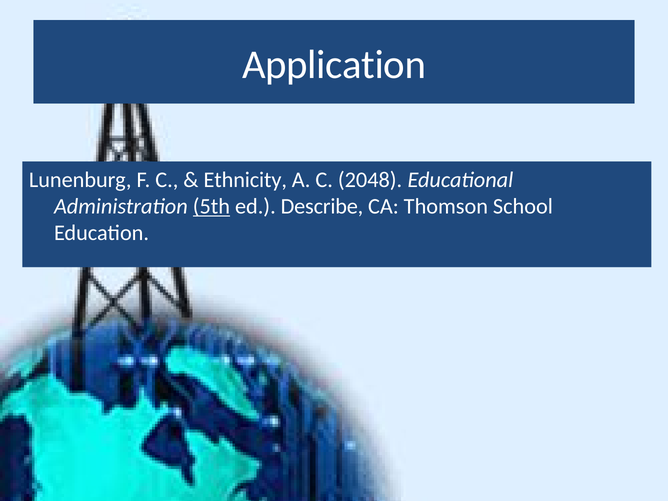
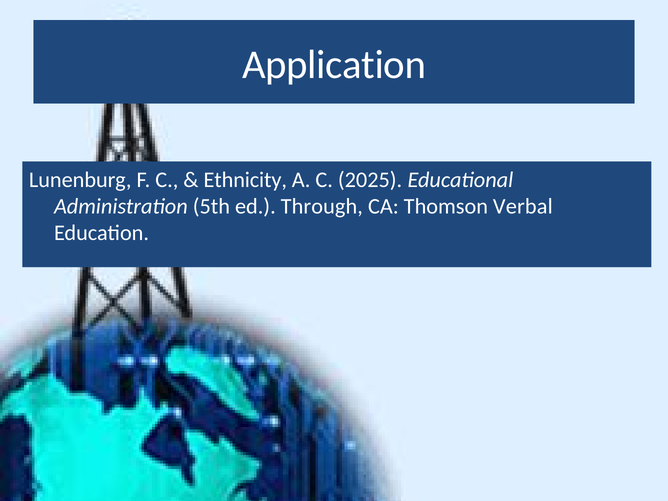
2048: 2048 -> 2025
5th underline: present -> none
Describe: Describe -> Through
School: School -> Verbal
